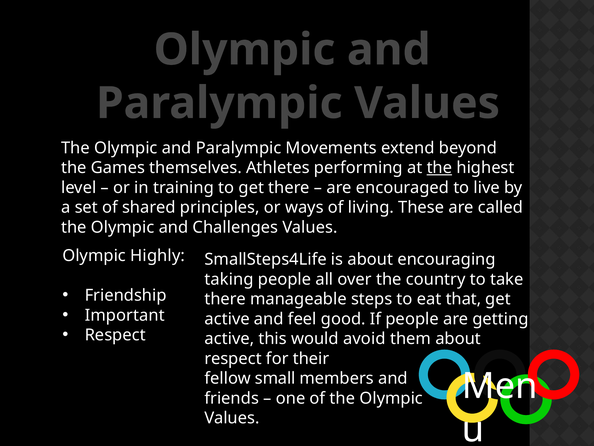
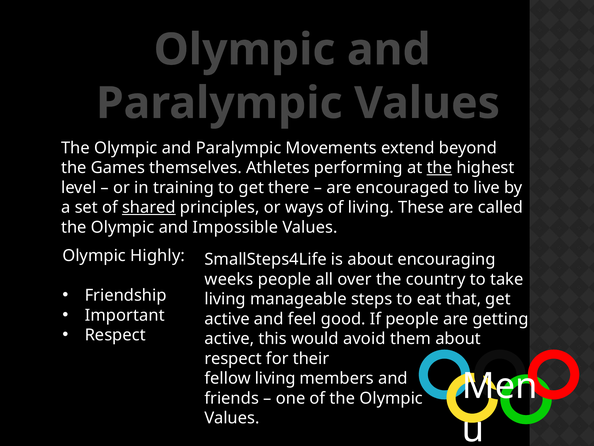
shared underline: none -> present
Challenges: Challenges -> Impossible
taking: taking -> weeks
there at (225, 299): there -> living
fellow small: small -> living
